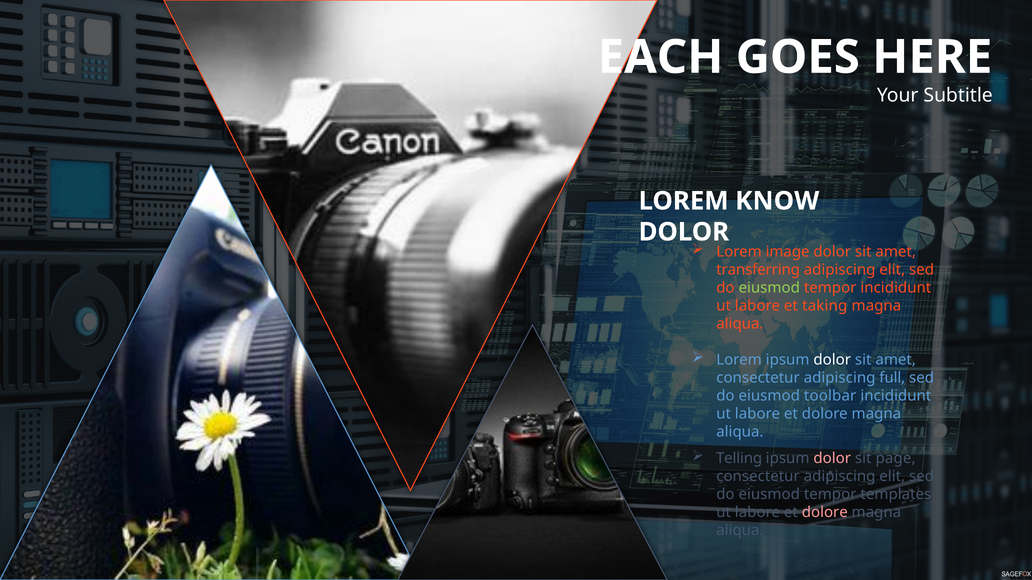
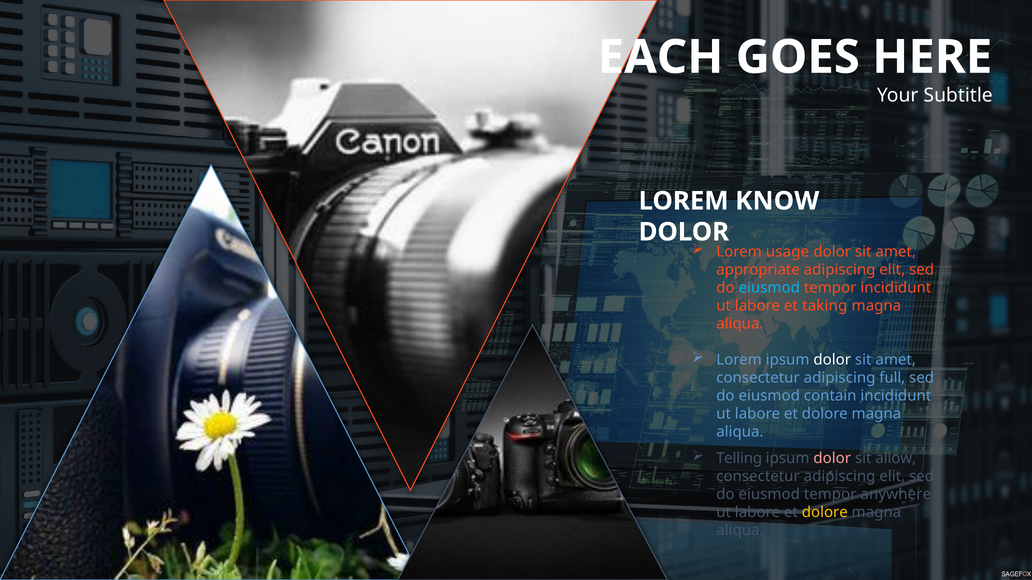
image: image -> usage
transferring: transferring -> appropriate
eiusmod at (769, 288) colour: light green -> light blue
toolbar: toolbar -> contain
page: page -> allow
templates: templates -> anywhere
dolore at (825, 513) colour: pink -> yellow
